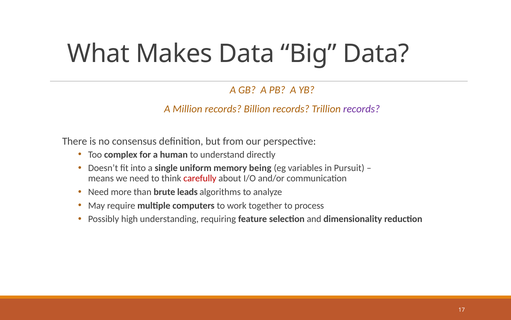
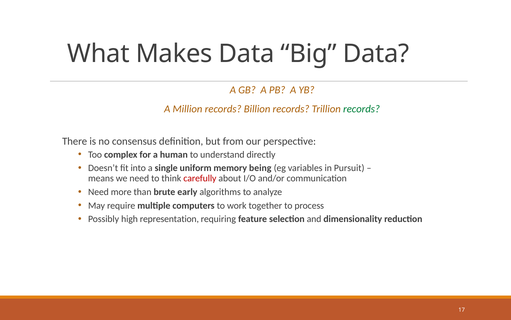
records at (361, 109) colour: purple -> green
leads: leads -> early
understanding: understanding -> representation
